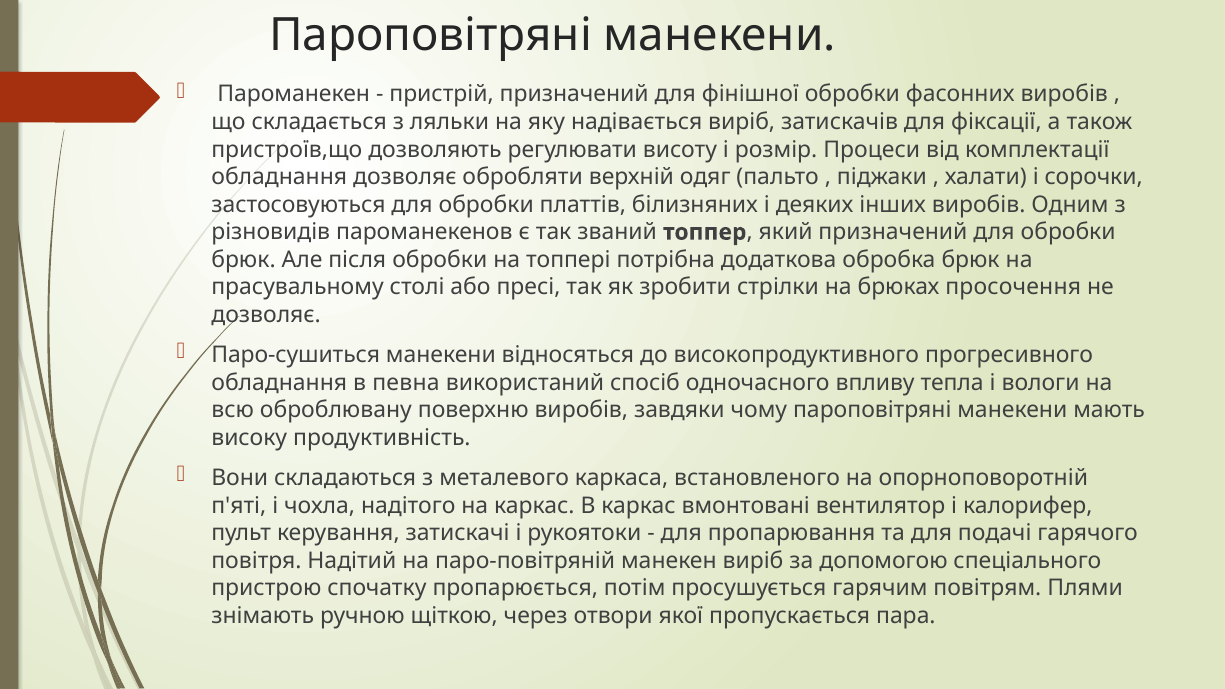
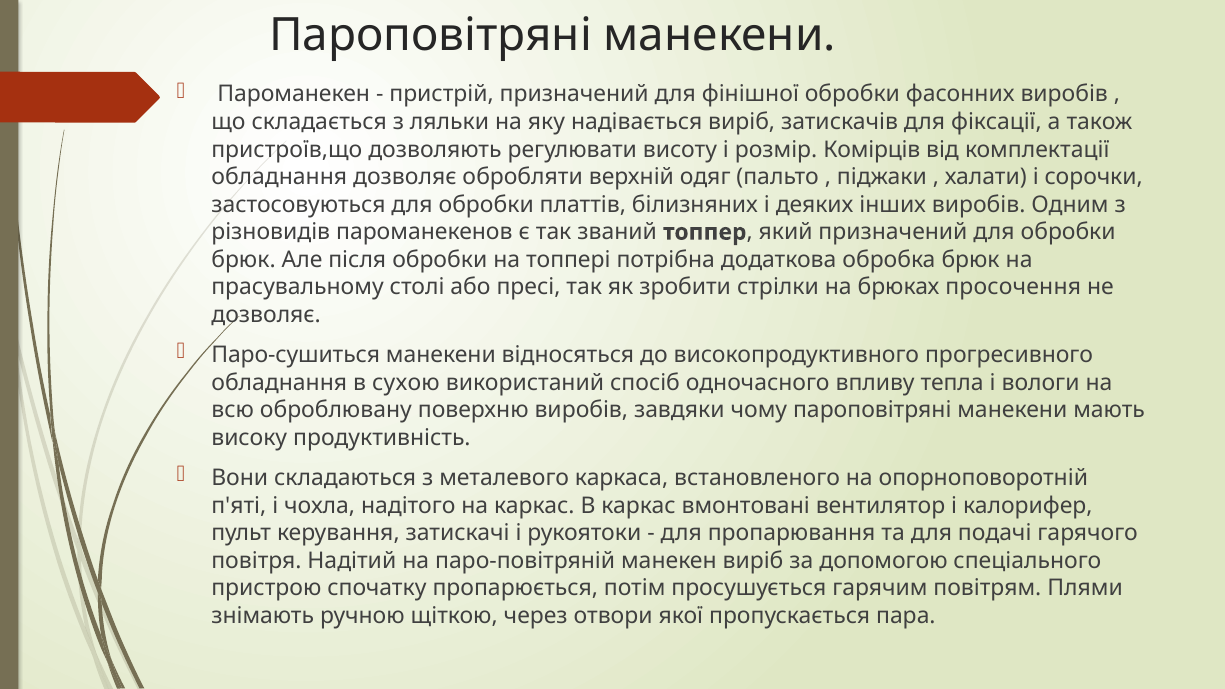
Процеси: Процеси -> Комірців
певна: певна -> сухою
